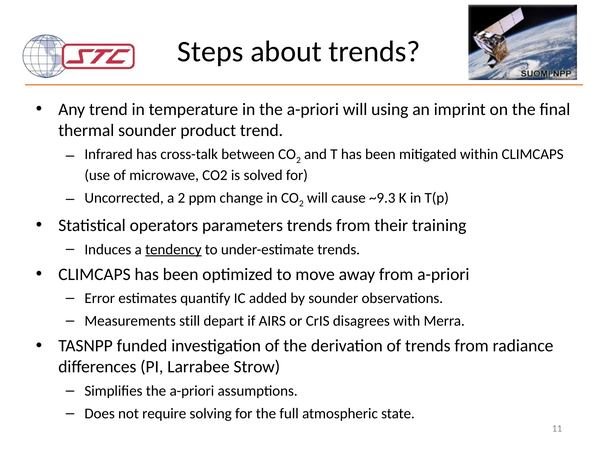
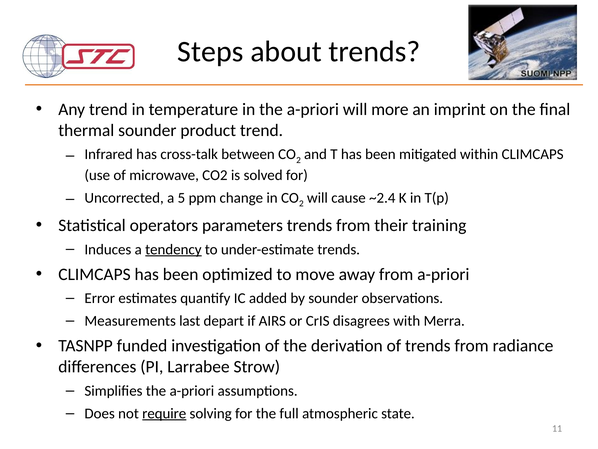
using: using -> more
a 2: 2 -> 5
~9.3: ~9.3 -> ~2.4
still: still -> last
require underline: none -> present
